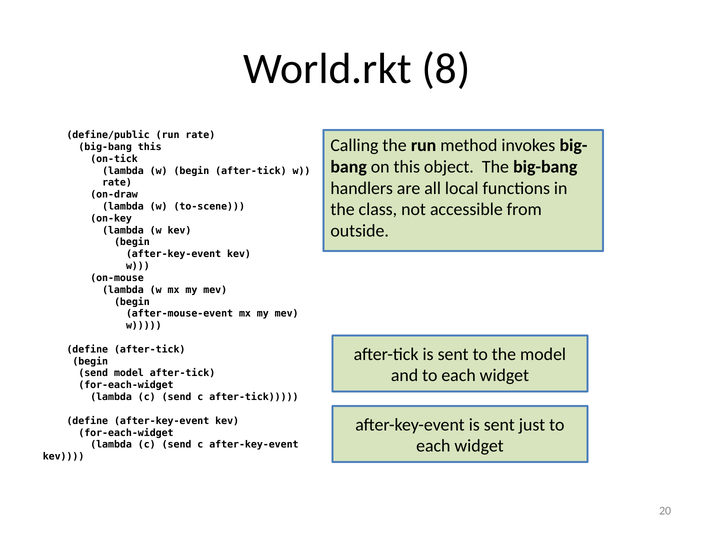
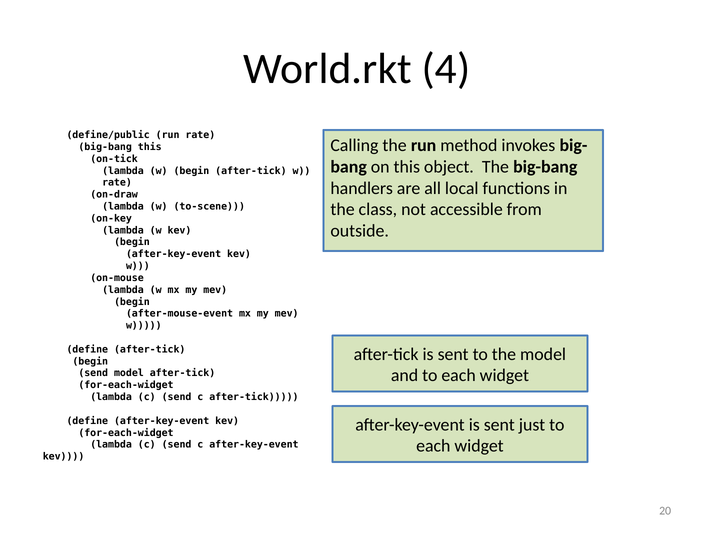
8: 8 -> 4
